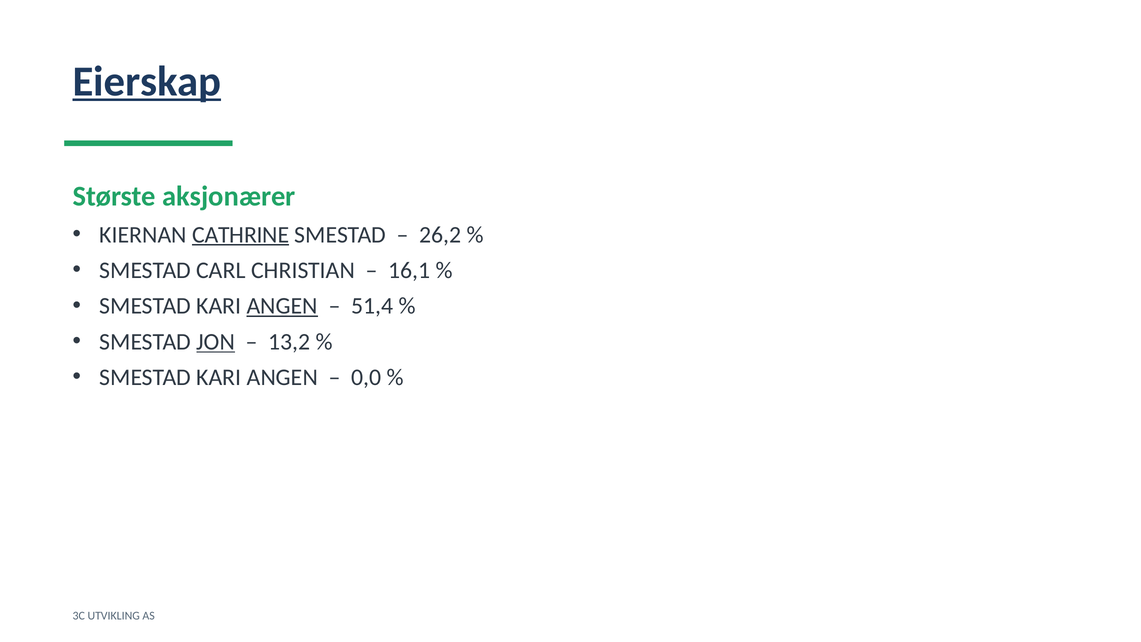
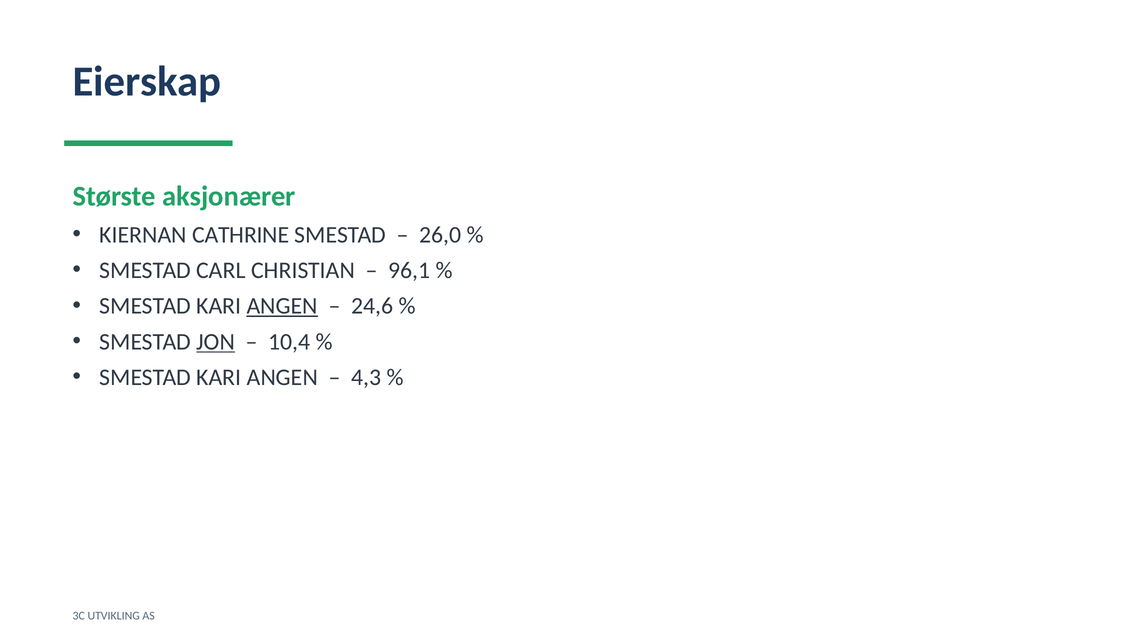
Eierskap underline: present -> none
CATHRINE underline: present -> none
26,2: 26,2 -> 26,0
16,1: 16,1 -> 96,1
51,4: 51,4 -> 24,6
13,2: 13,2 -> 10,4
0,0: 0,0 -> 4,3
